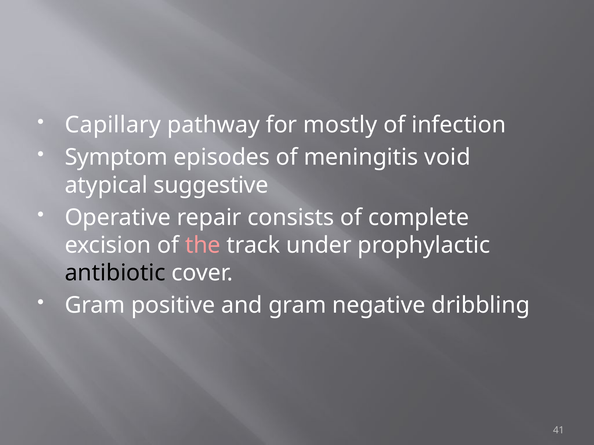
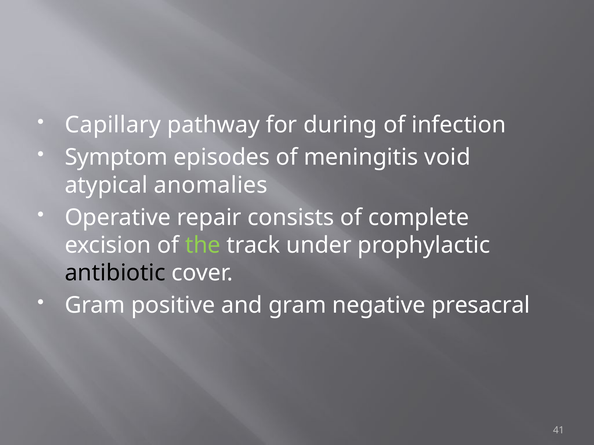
mostly: mostly -> during
suggestive: suggestive -> anomalies
the colour: pink -> light green
dribbling: dribbling -> presacral
